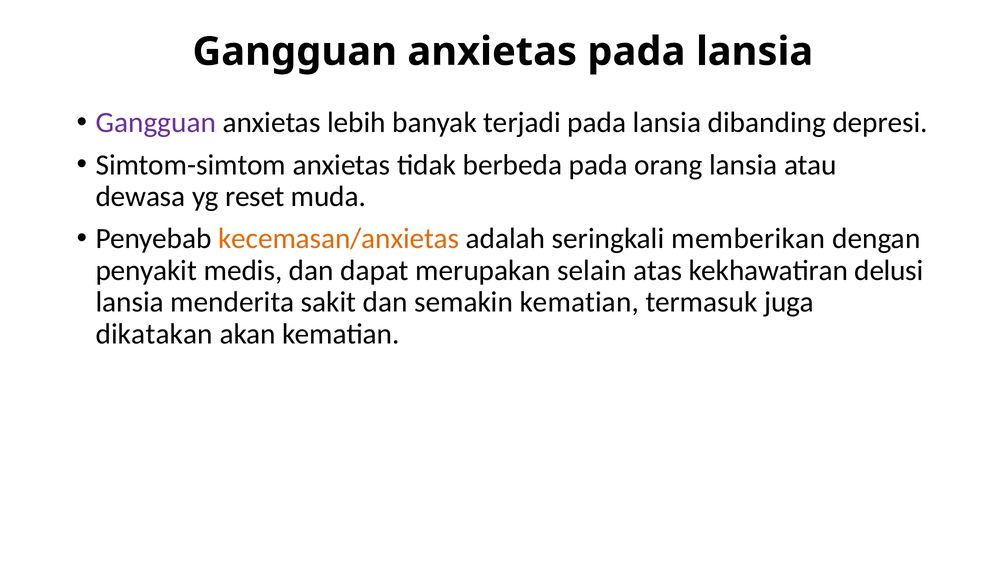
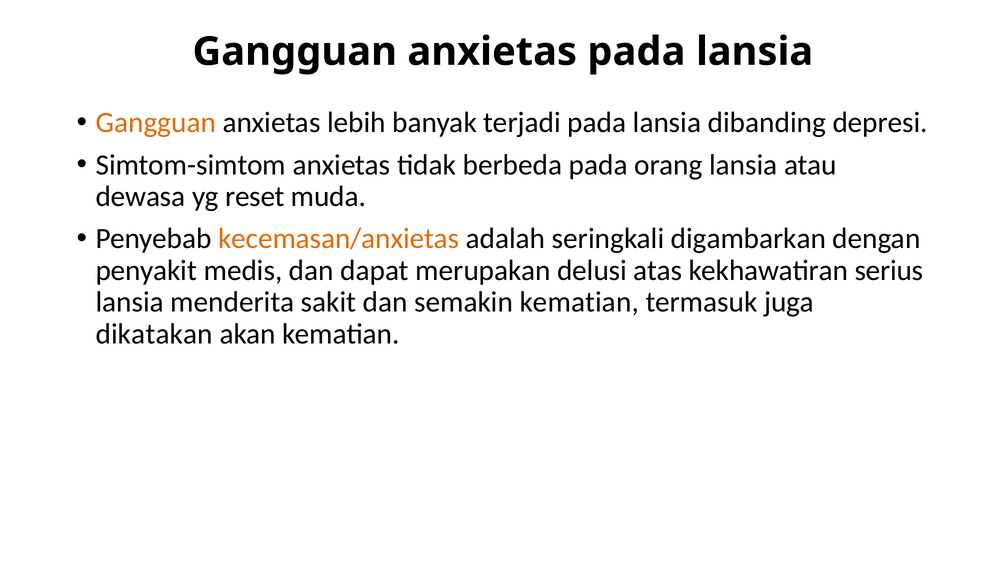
Gangguan at (156, 123) colour: purple -> orange
memberikan: memberikan -> digambarkan
selain: selain -> delusi
delusi: delusi -> serius
